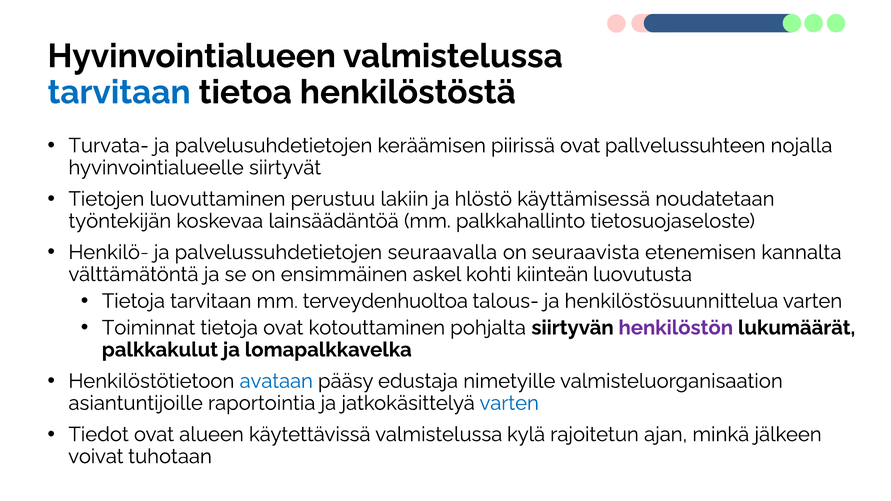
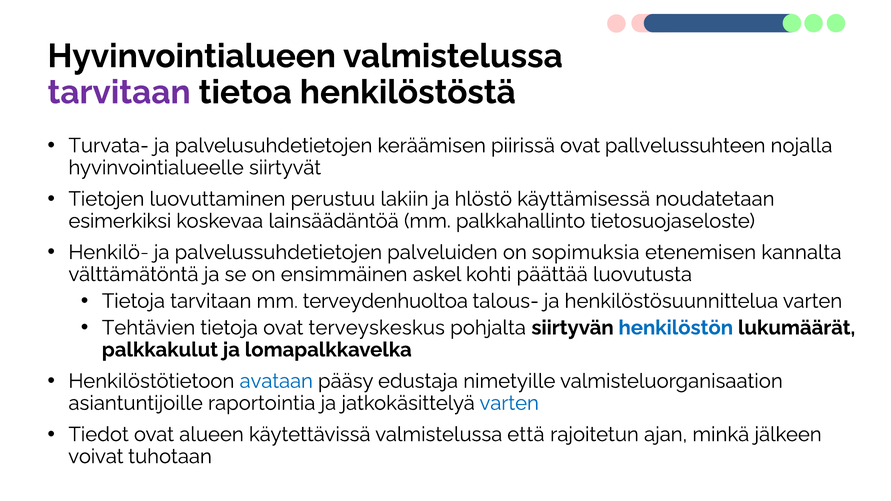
tarvitaan at (119, 92) colour: blue -> purple
työntekijän: työntekijän -> esimerkiksi
seuraavalla: seuraavalla -> palveluiden
seuraavista: seuraavista -> sopimuksia
kiinteän: kiinteän -> päättää
Toiminnat: Toiminnat -> Tehtävien
kotouttaminen: kotouttaminen -> terveyskeskus
henkilöstön colour: purple -> blue
kylä: kylä -> että
